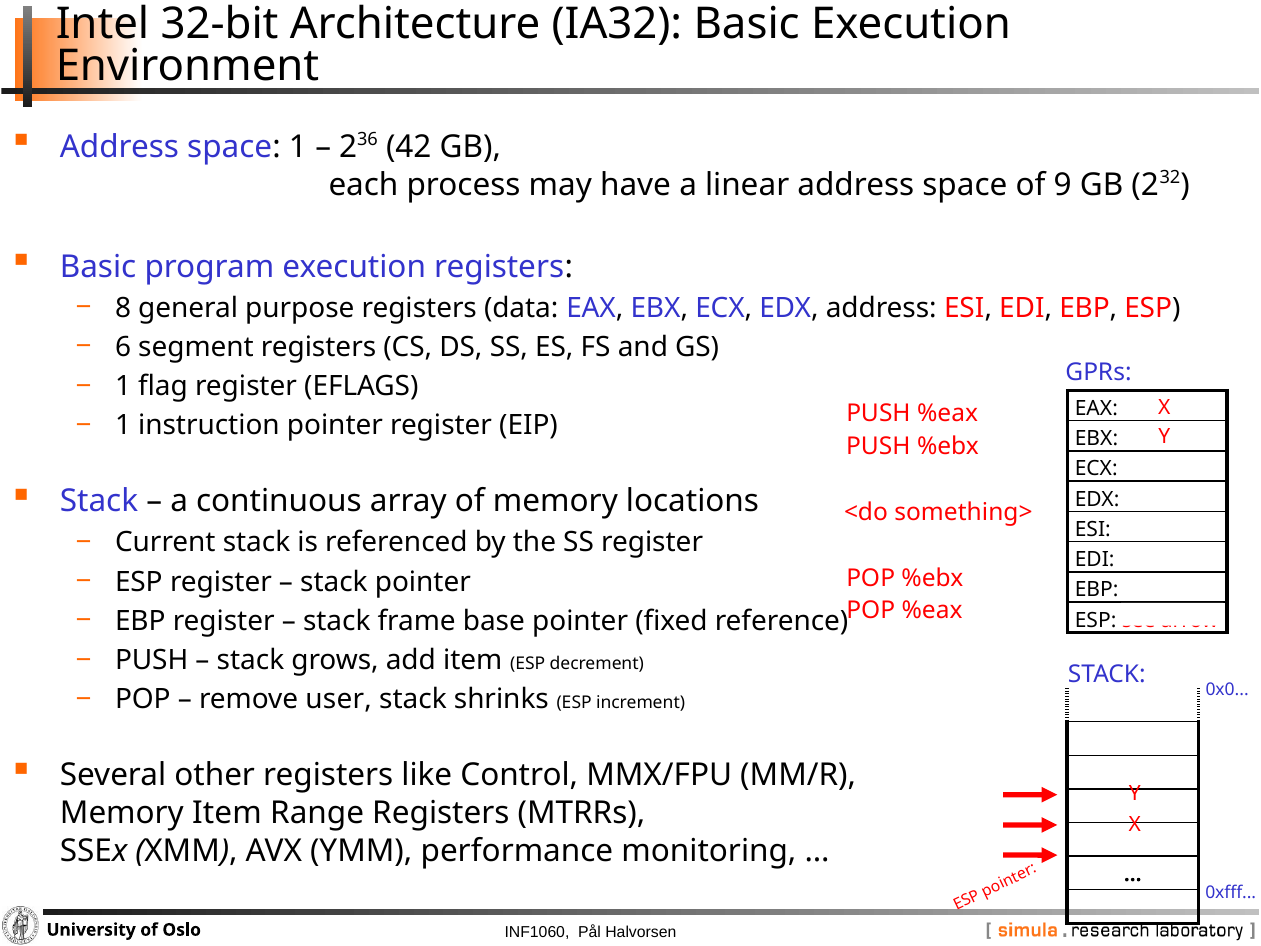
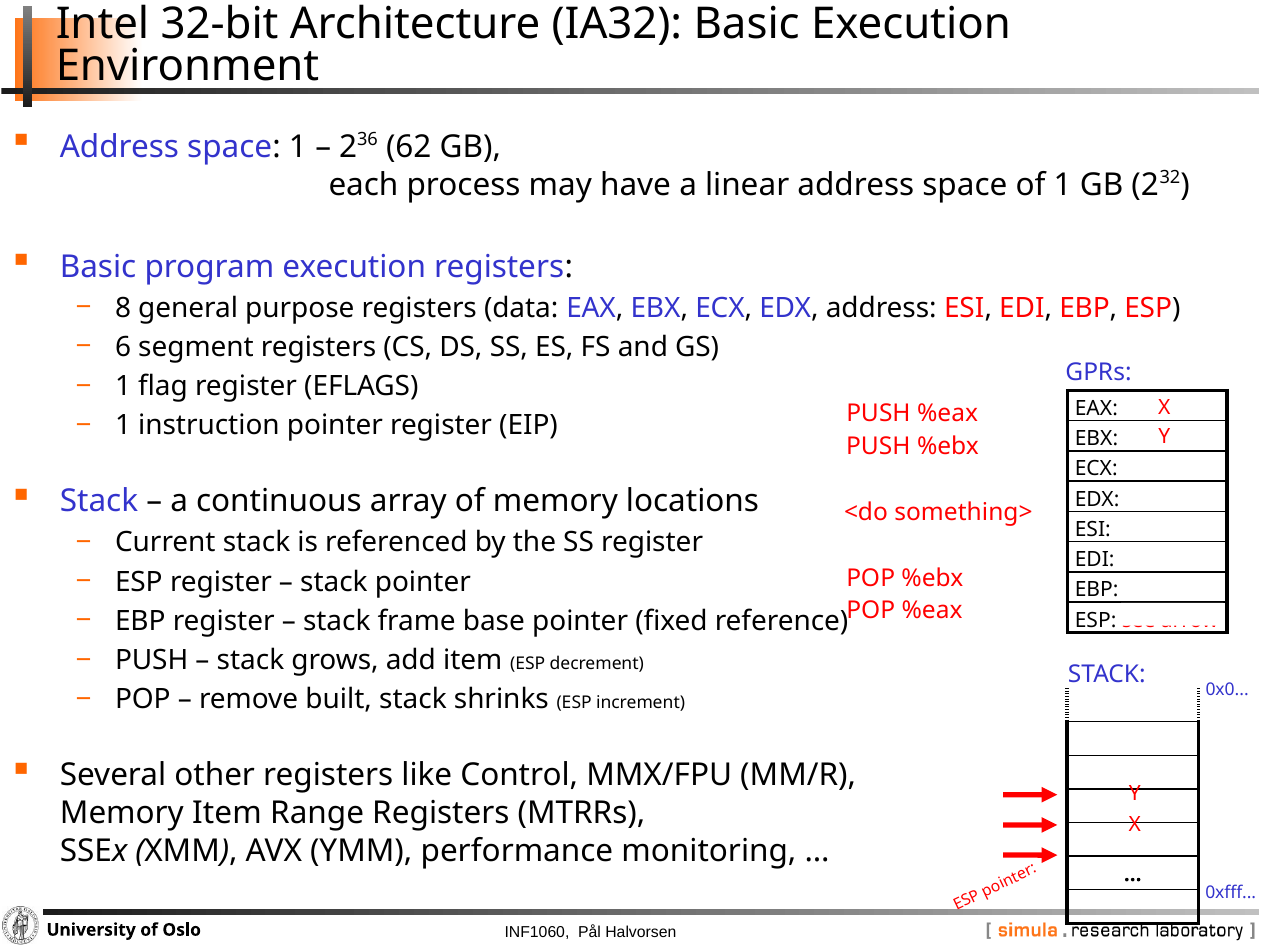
42: 42 -> 62
of 9: 9 -> 1
user: user -> built
